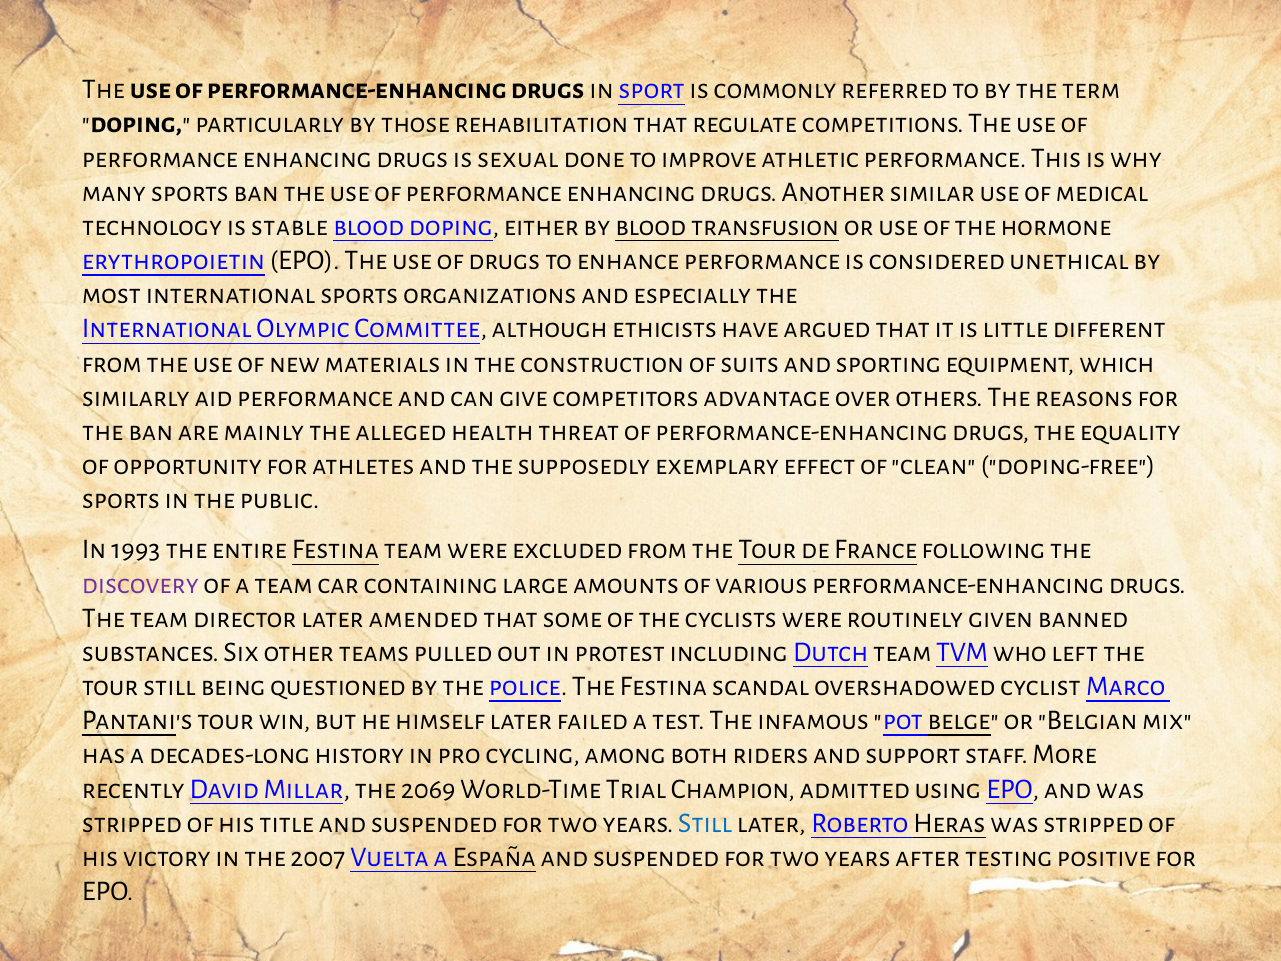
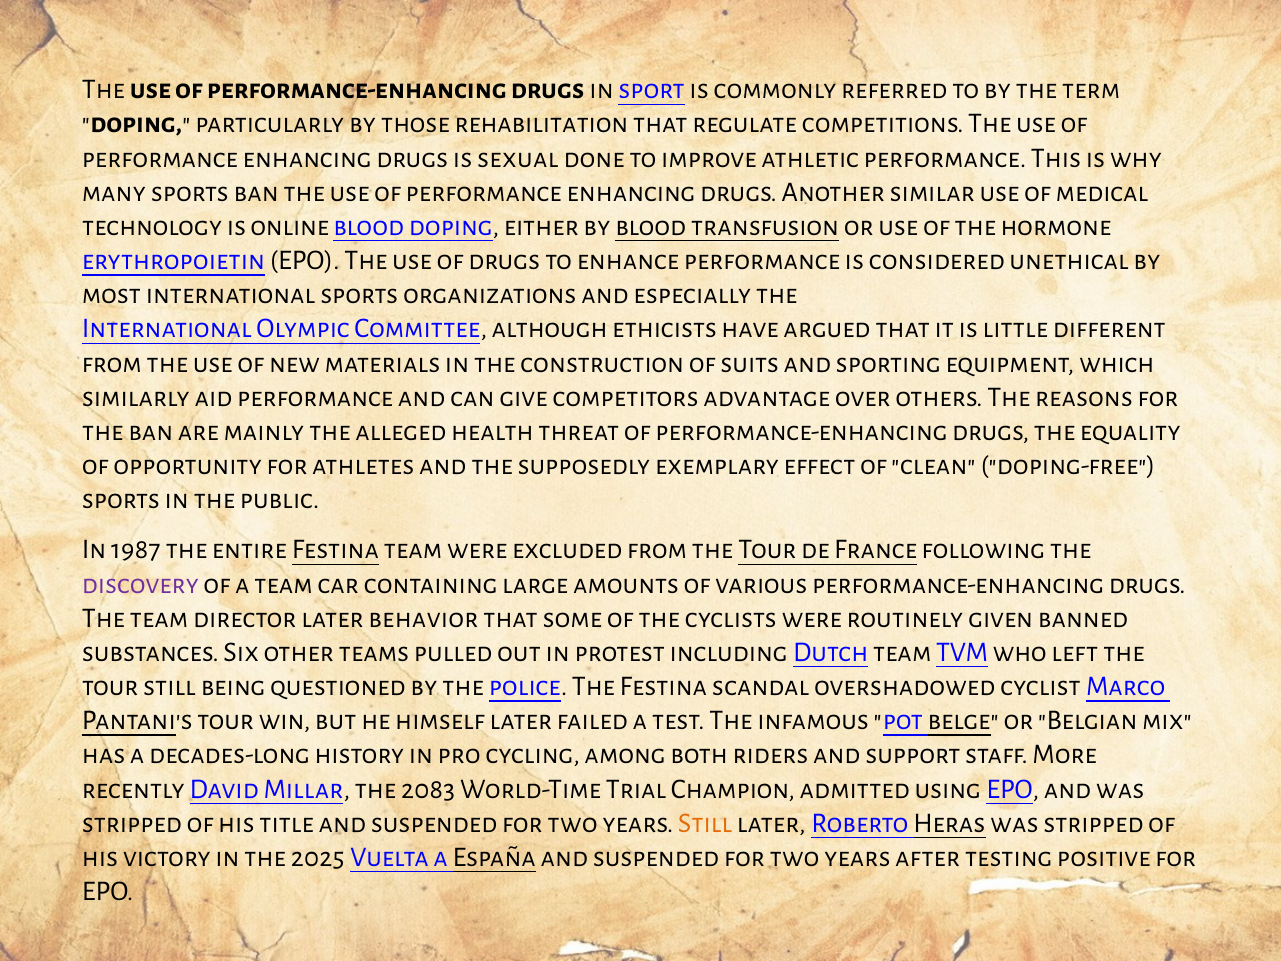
stable: stable -> online
1993: 1993 -> 1987
amended: amended -> behavior
2069: 2069 -> 2083
Still at (705, 823) colour: blue -> orange
2007: 2007 -> 2025
